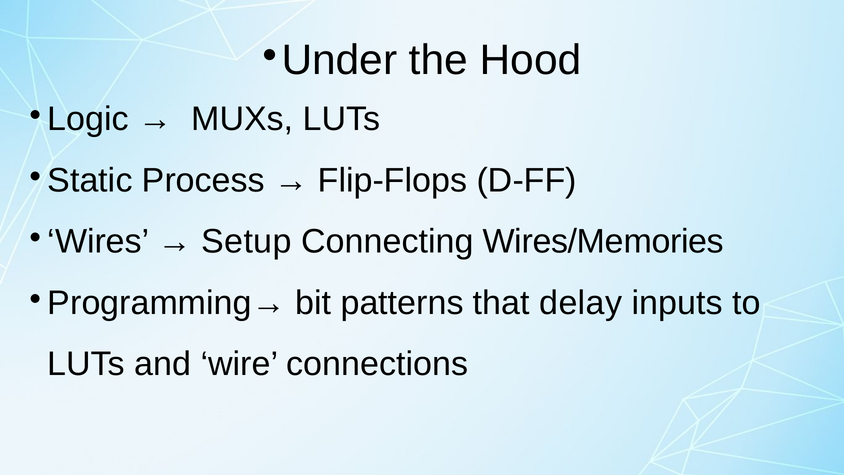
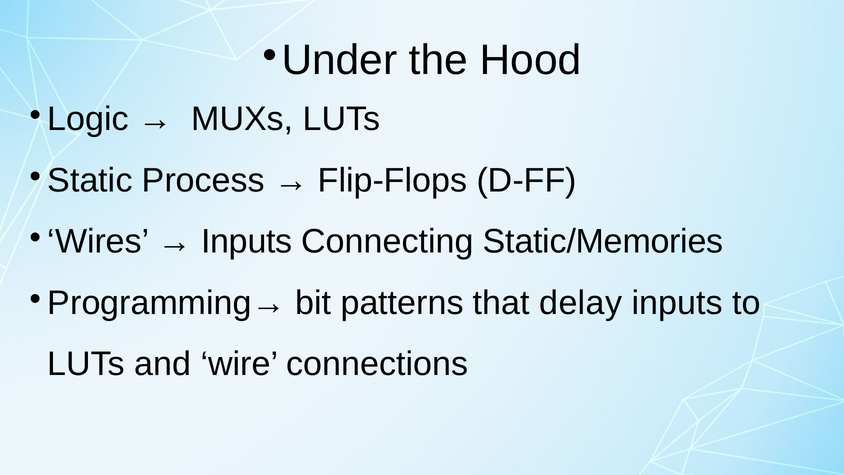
Setup at (246, 241): Setup -> Inputs
Wires/Memories: Wires/Memories -> Static/Memories
